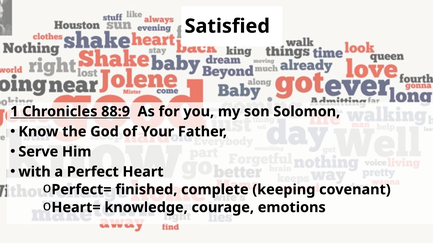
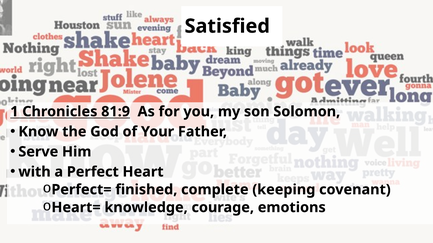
88:9: 88:9 -> 81:9
